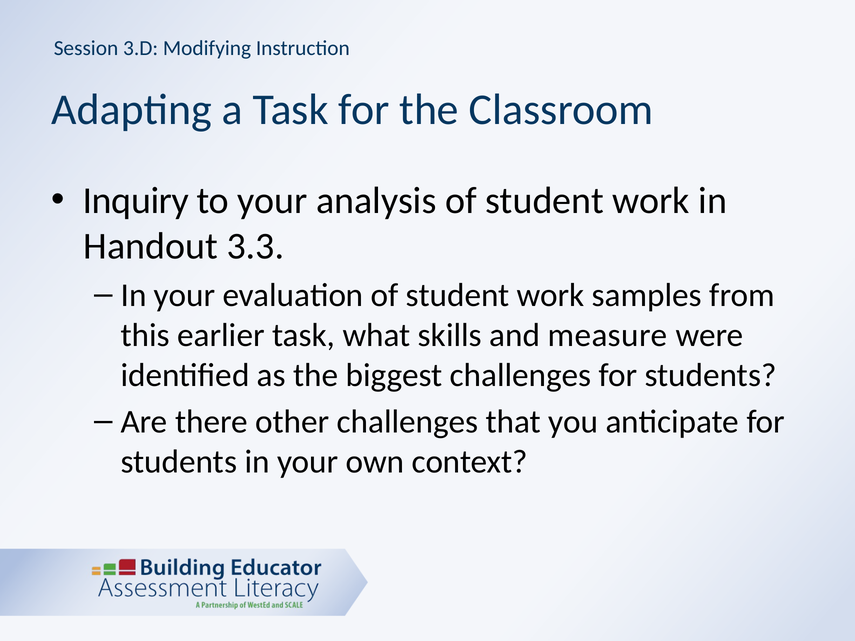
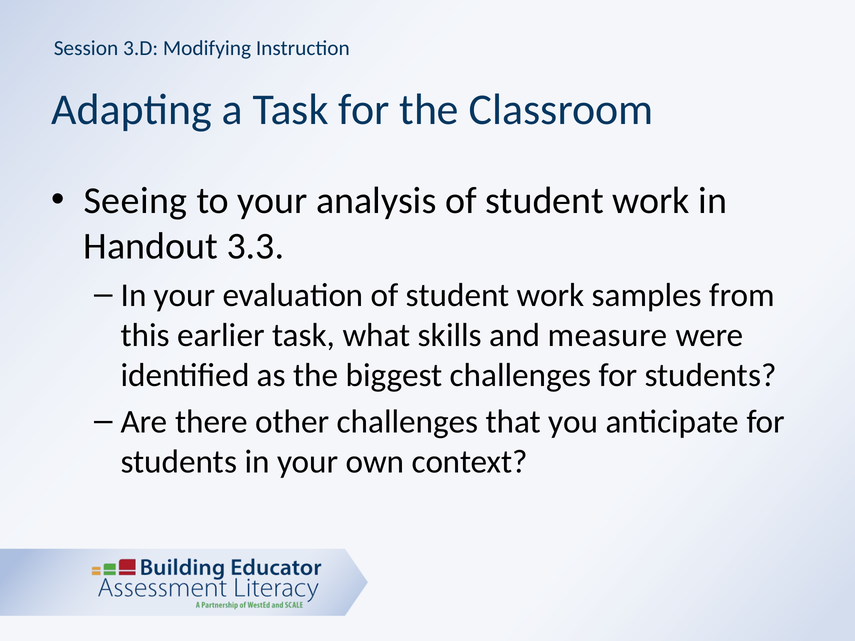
Inquiry: Inquiry -> Seeing
